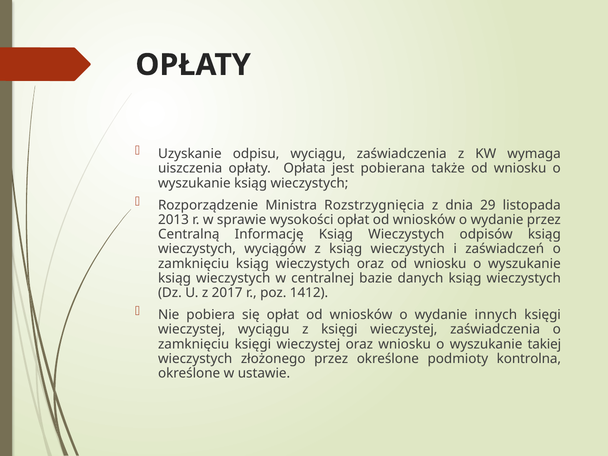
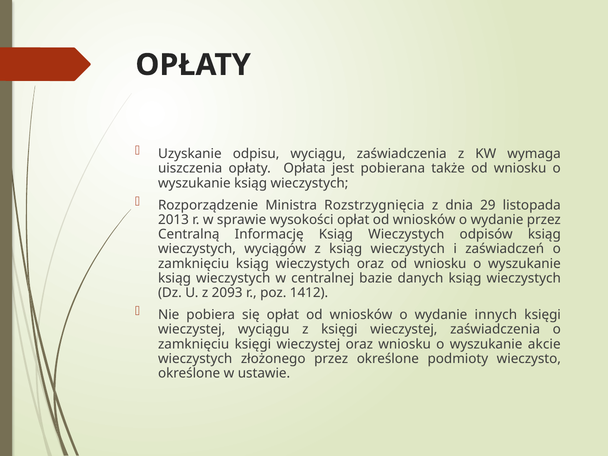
2017: 2017 -> 2093
takiej: takiej -> akcie
kontrolna: kontrolna -> wieczysto
